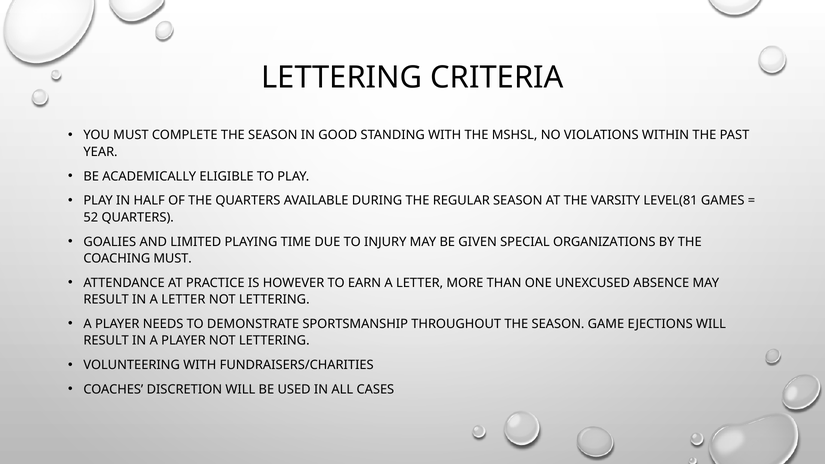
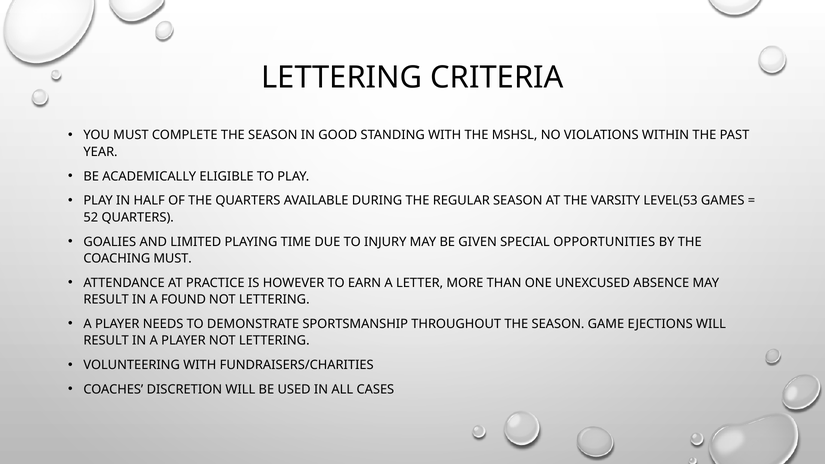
LEVEL(81: LEVEL(81 -> LEVEL(53
ORGANIZATIONS: ORGANIZATIONS -> OPPORTUNITIES
IN A LETTER: LETTER -> FOUND
